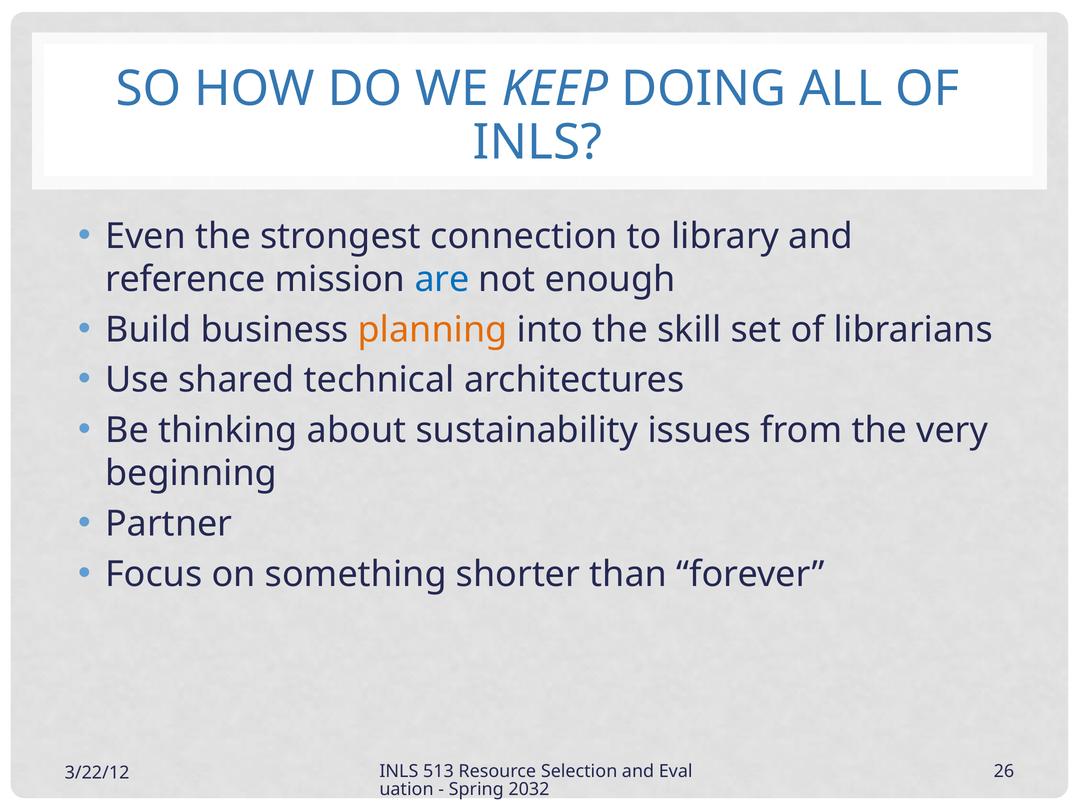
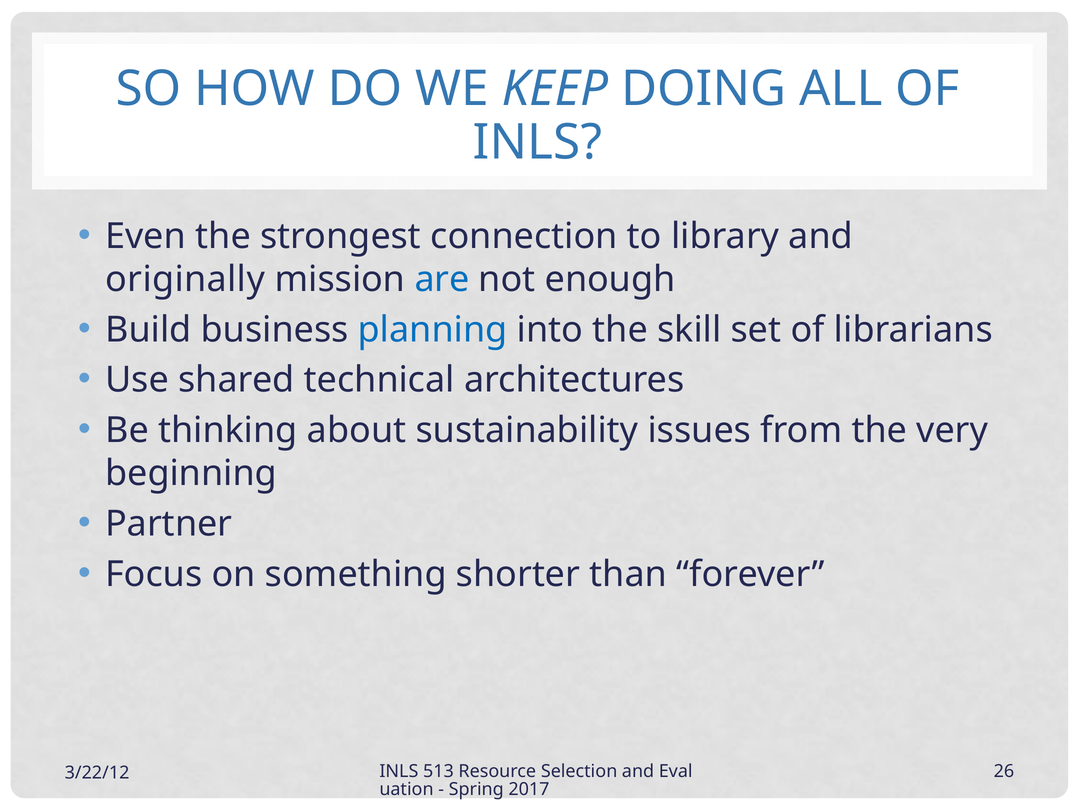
reference: reference -> originally
planning colour: orange -> blue
2032: 2032 -> 2017
